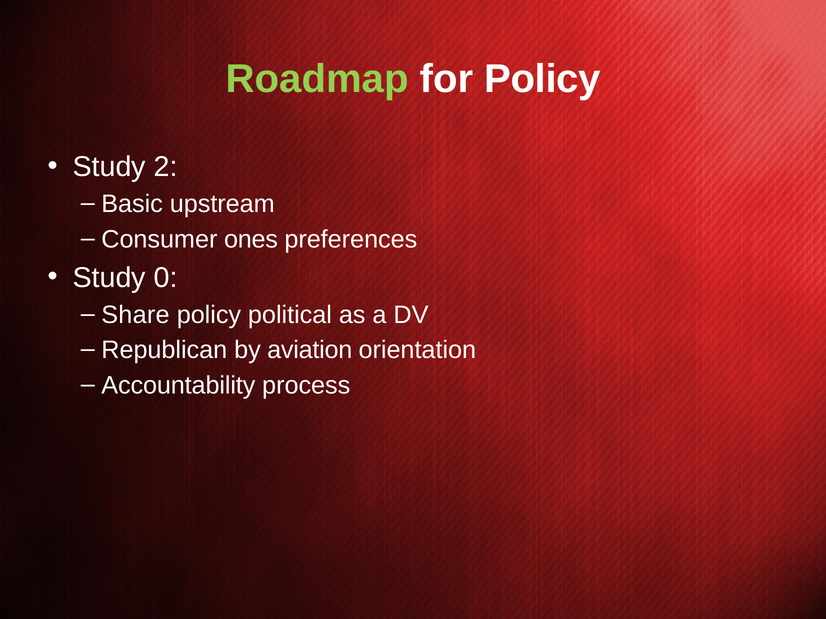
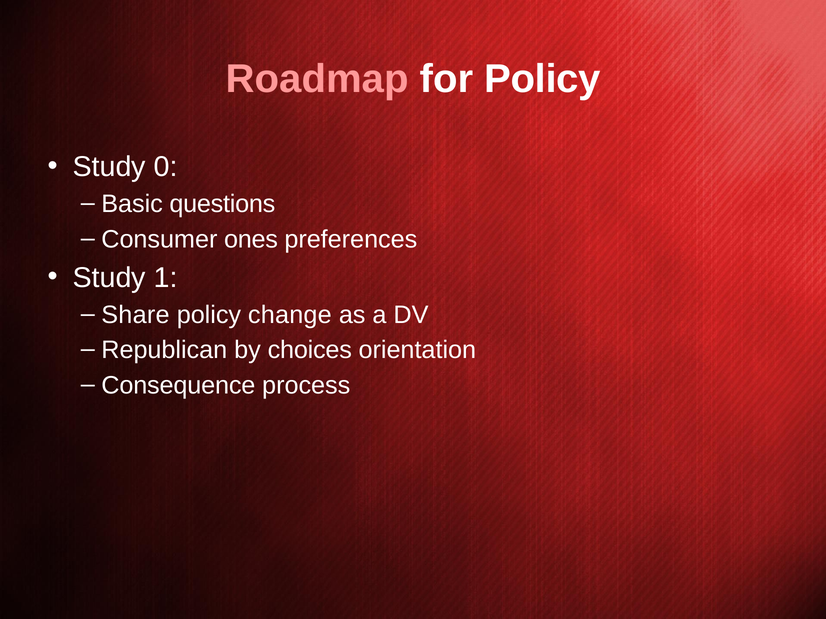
Roadmap colour: light green -> pink
2: 2 -> 0
upstream: upstream -> questions
0: 0 -> 1
political: political -> change
aviation: aviation -> choices
Accountability: Accountability -> Consequence
